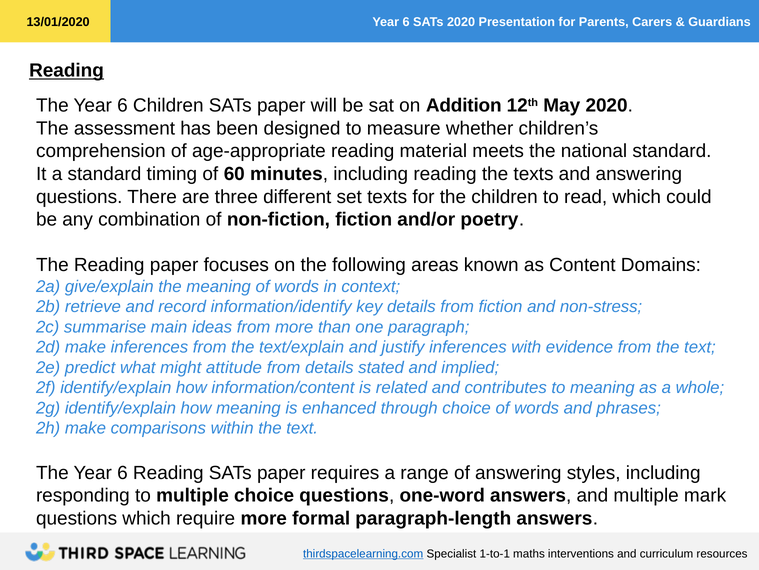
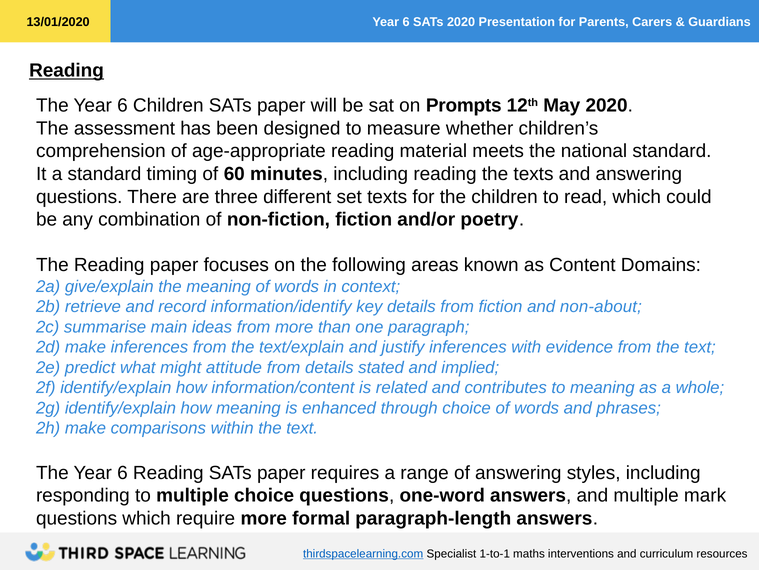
Addition: Addition -> Prompts
non-stress: non-stress -> non-about
